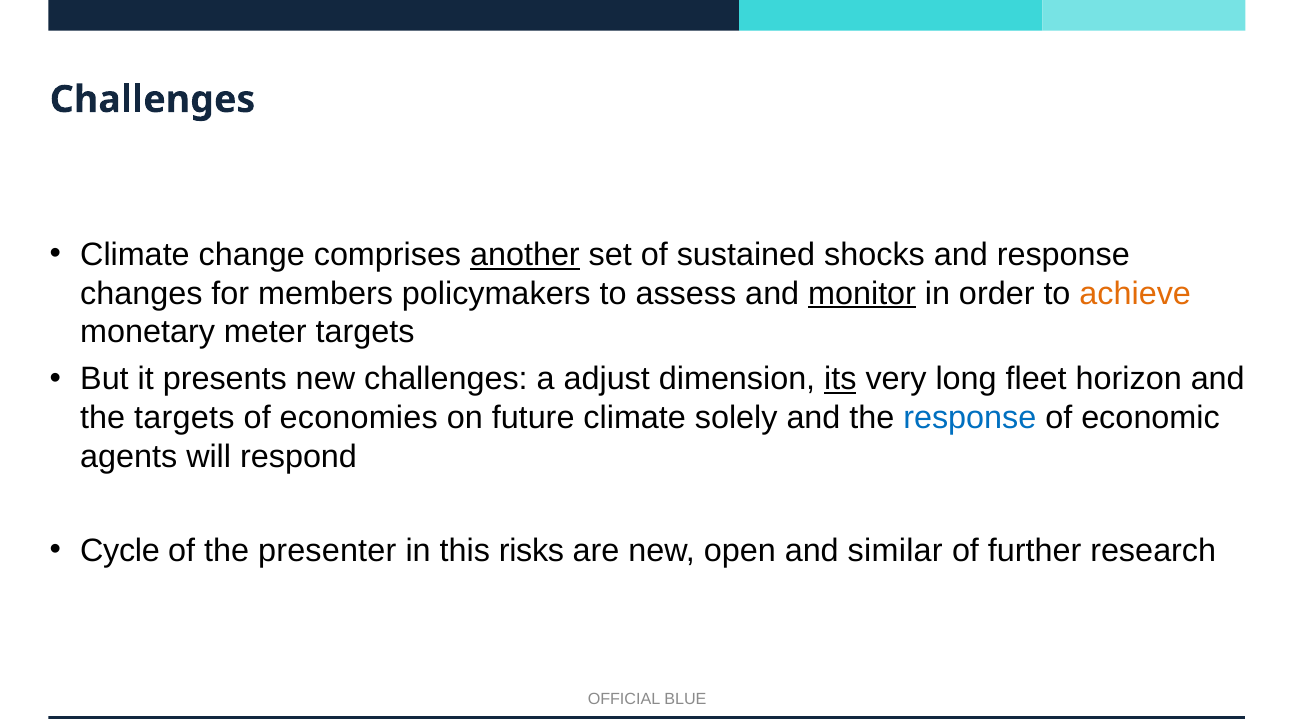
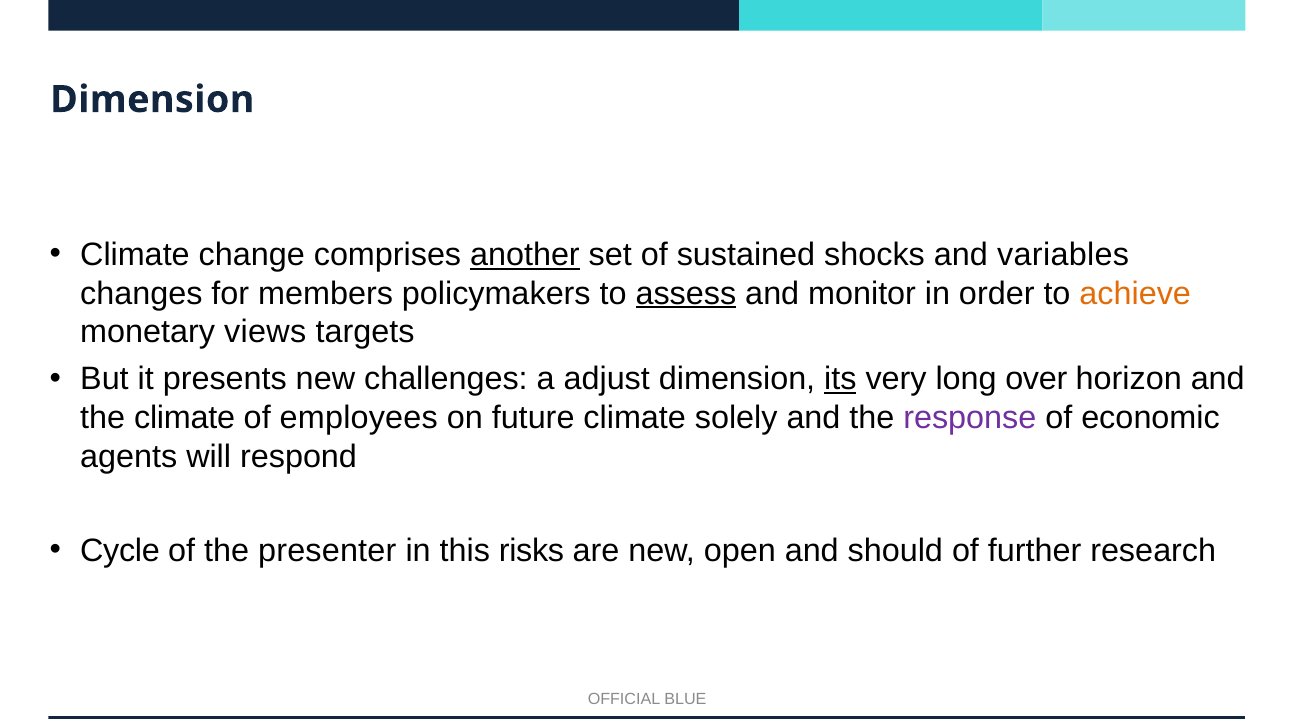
Challenges at (153, 100): Challenges -> Dimension
and response: response -> variables
assess underline: none -> present
monitor underline: present -> none
meter: meter -> views
fleet: fleet -> over
the targets: targets -> climate
economies: economies -> employees
response at (970, 418) colour: blue -> purple
similar: similar -> should
